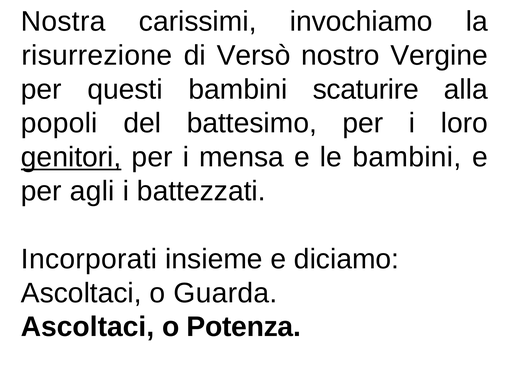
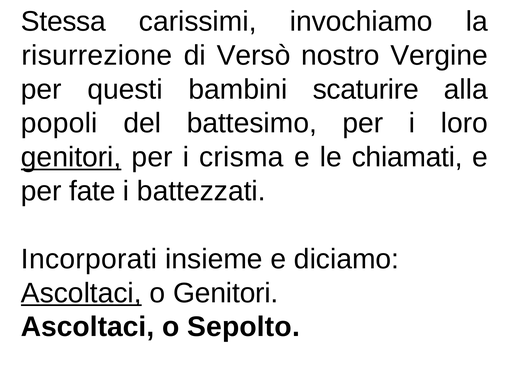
Nostra: Nostra -> Stessa
mensa: mensa -> crisma
le bambini: bambini -> chiamati
agli: agli -> fate
Ascoltaci at (81, 293) underline: none -> present
o Guarda: Guarda -> Genitori
Potenza: Potenza -> Sepolto
